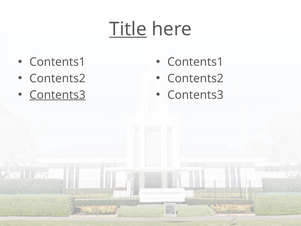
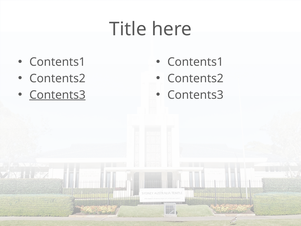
Title underline: present -> none
